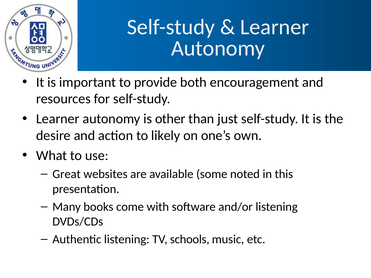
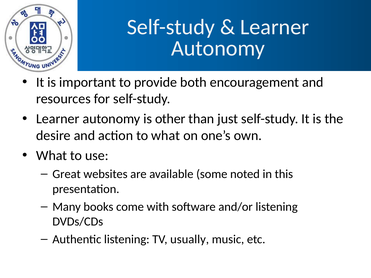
to likely: likely -> what
schools: schools -> usually
